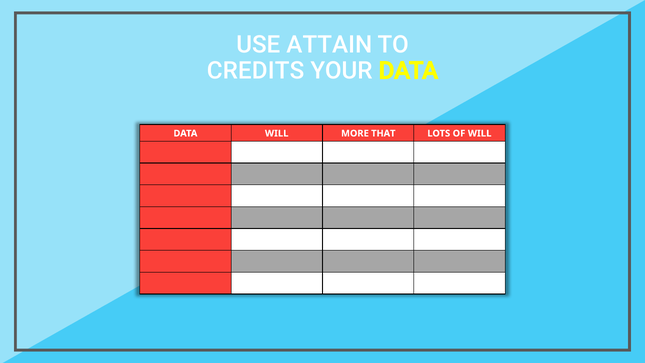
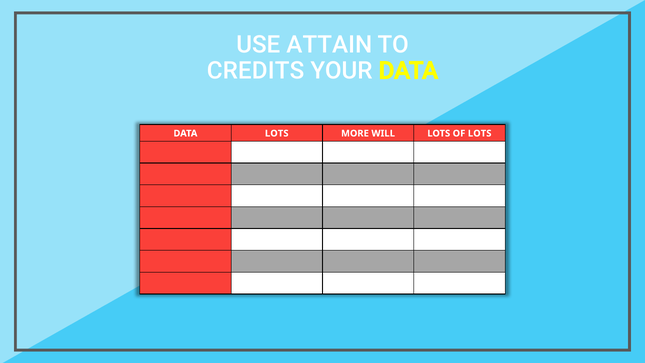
DATA WILL: WILL -> LOTS
THAT: THAT -> WILL
OF WILL: WILL -> LOTS
